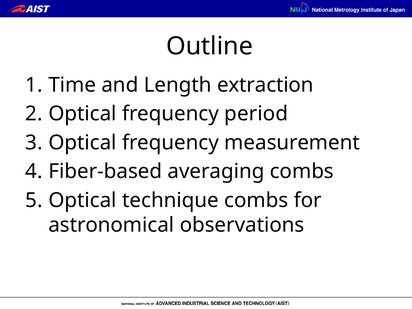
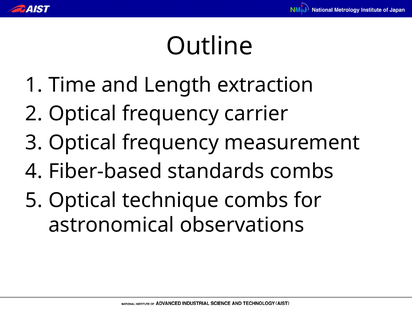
period: period -> carrier
averaging: averaging -> standards
